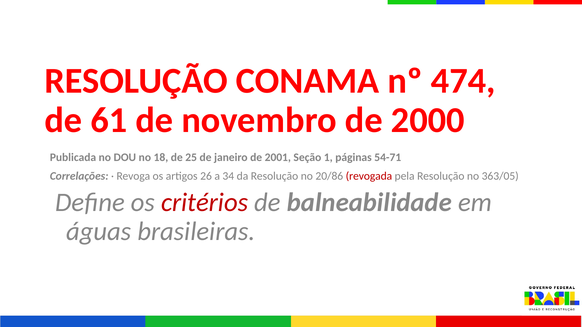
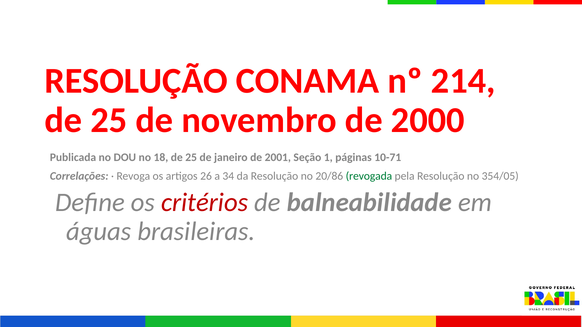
474: 474 -> 214
61 at (109, 120): 61 -> 25
54-71: 54-71 -> 10-71
revogada colour: red -> green
363/05: 363/05 -> 354/05
